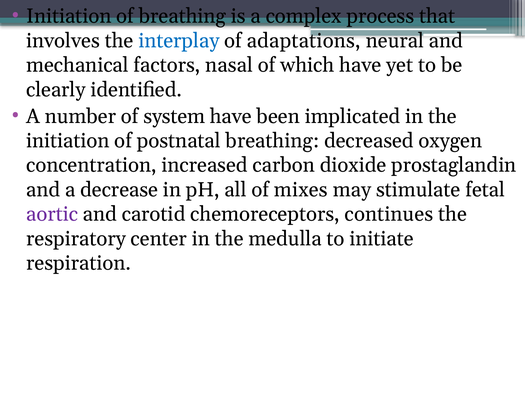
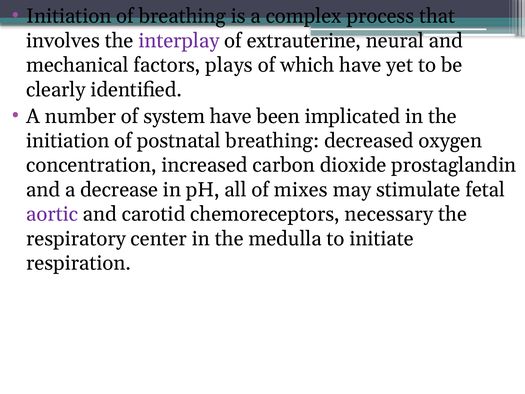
interplay colour: blue -> purple
adaptations: adaptations -> extrauterine
nasal: nasal -> plays
continues: continues -> necessary
